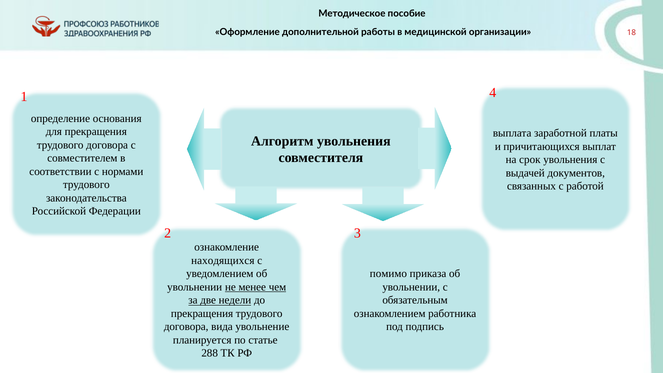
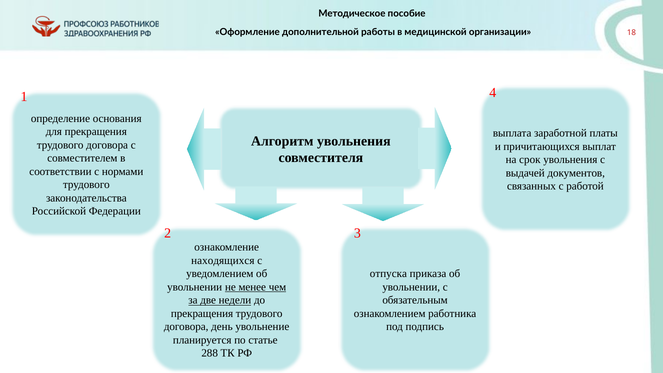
помимо: помимо -> отпуска
вида: вида -> день
